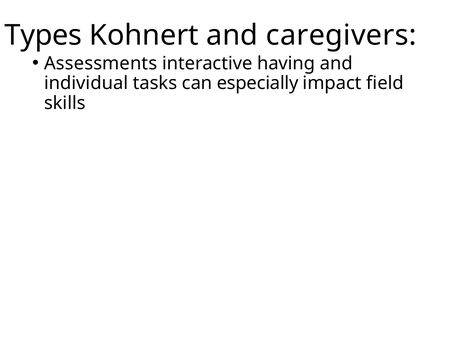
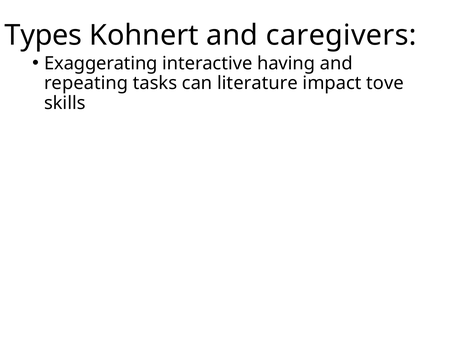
Assessments: Assessments -> Exaggerating
individual: individual -> repeating
especially: especially -> literature
field: field -> tove
